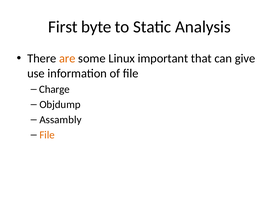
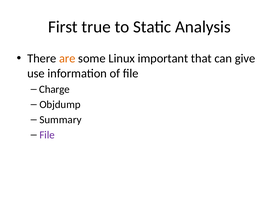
byte: byte -> true
Assambly: Assambly -> Summary
File at (47, 135) colour: orange -> purple
